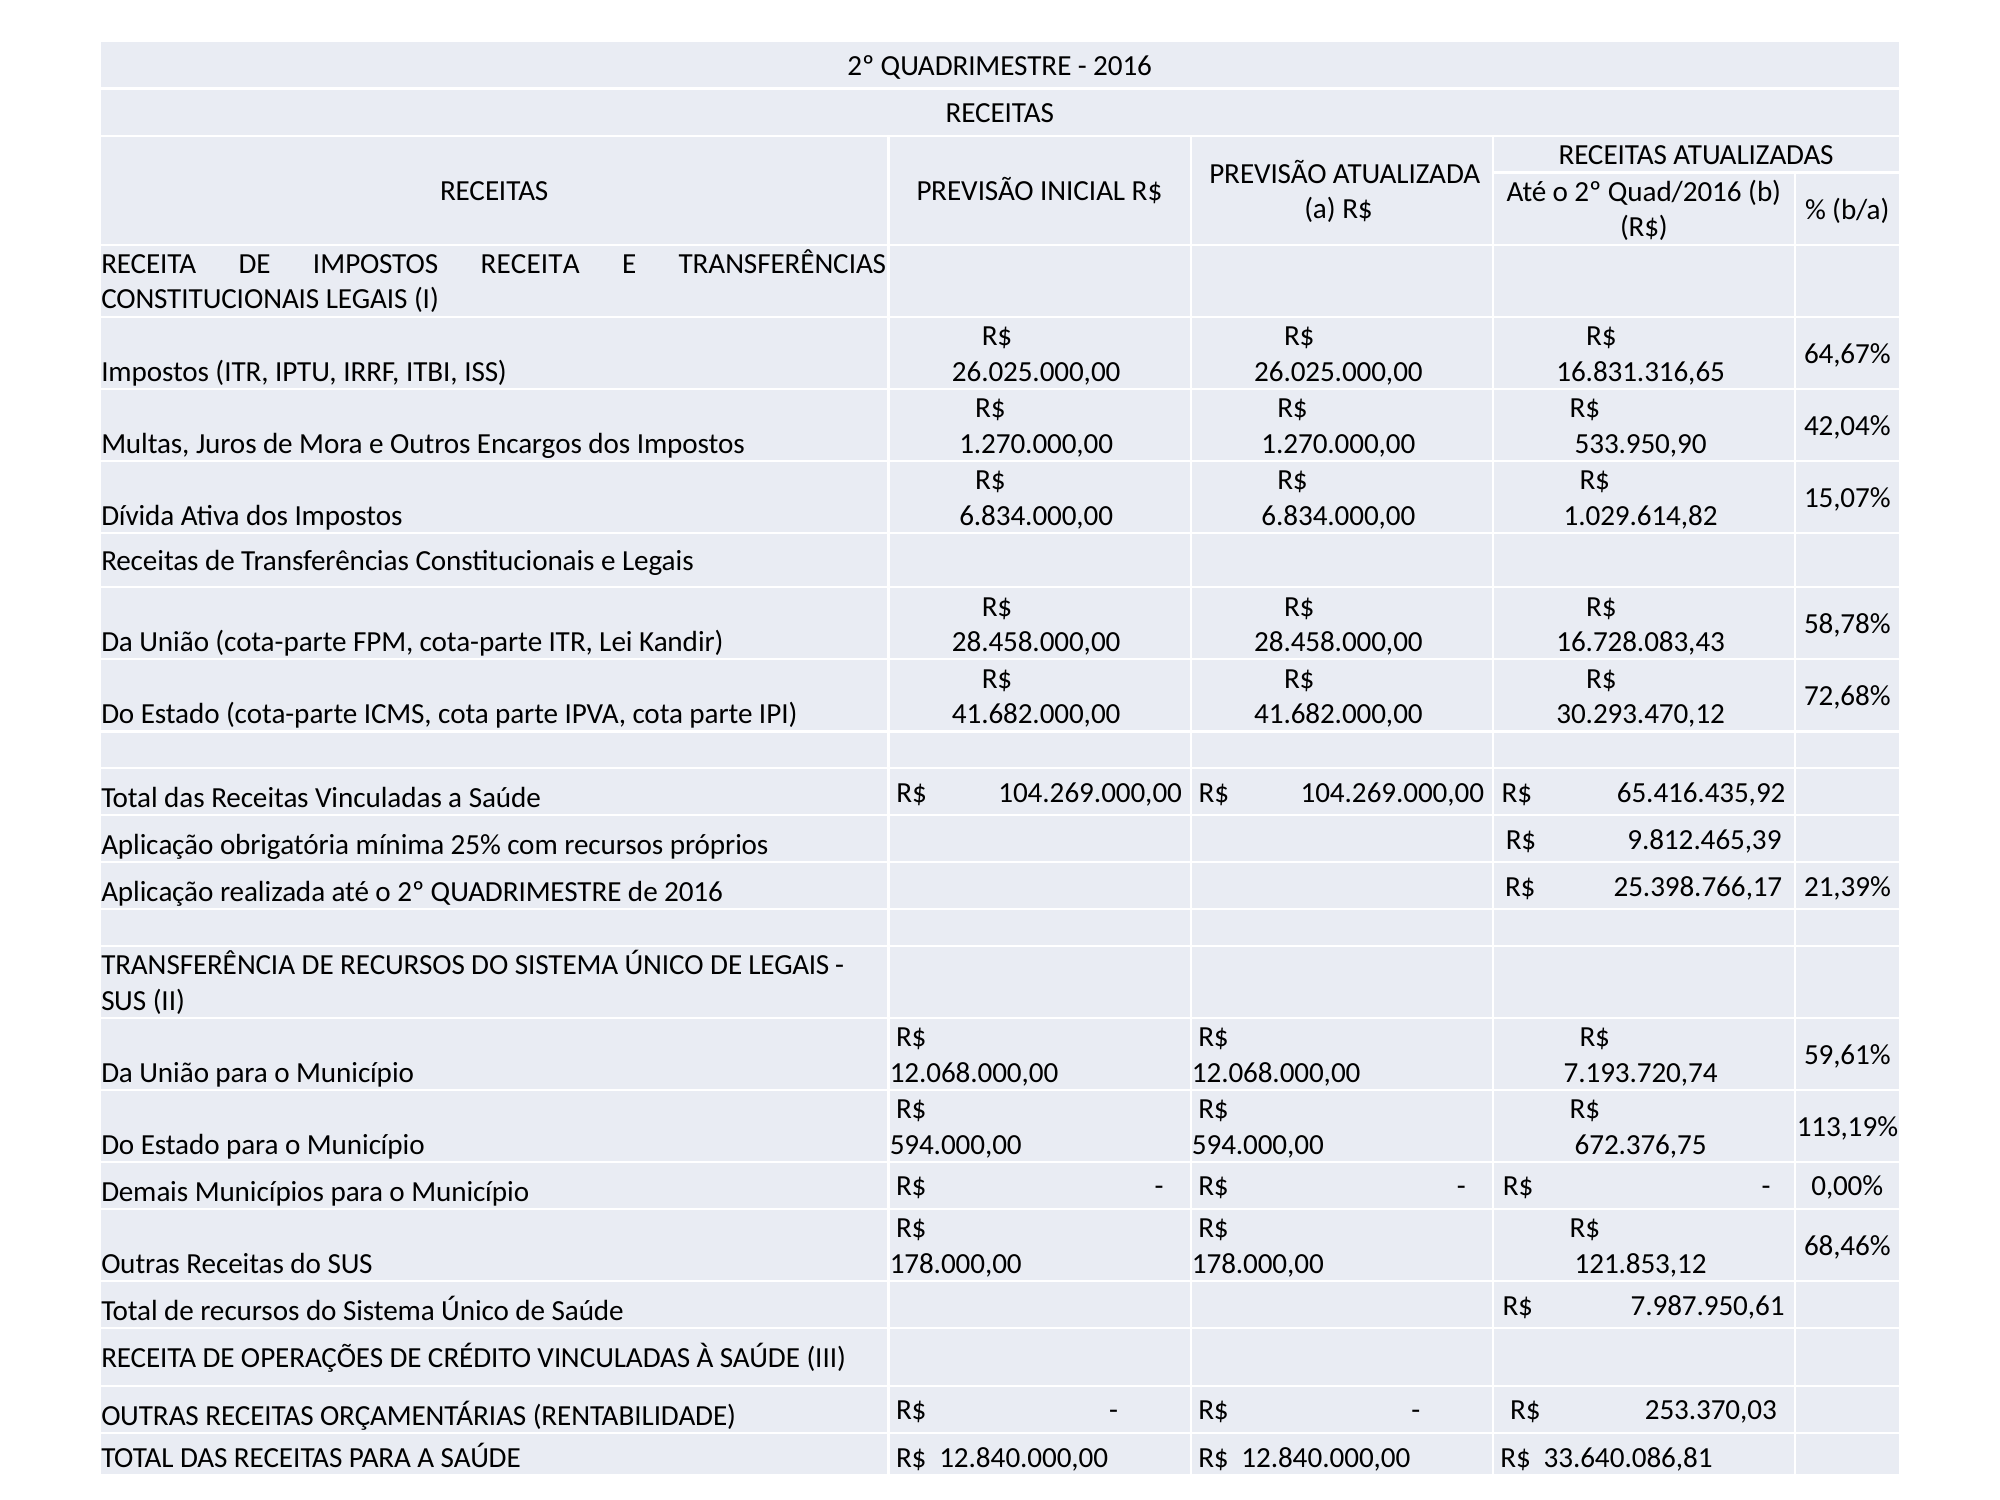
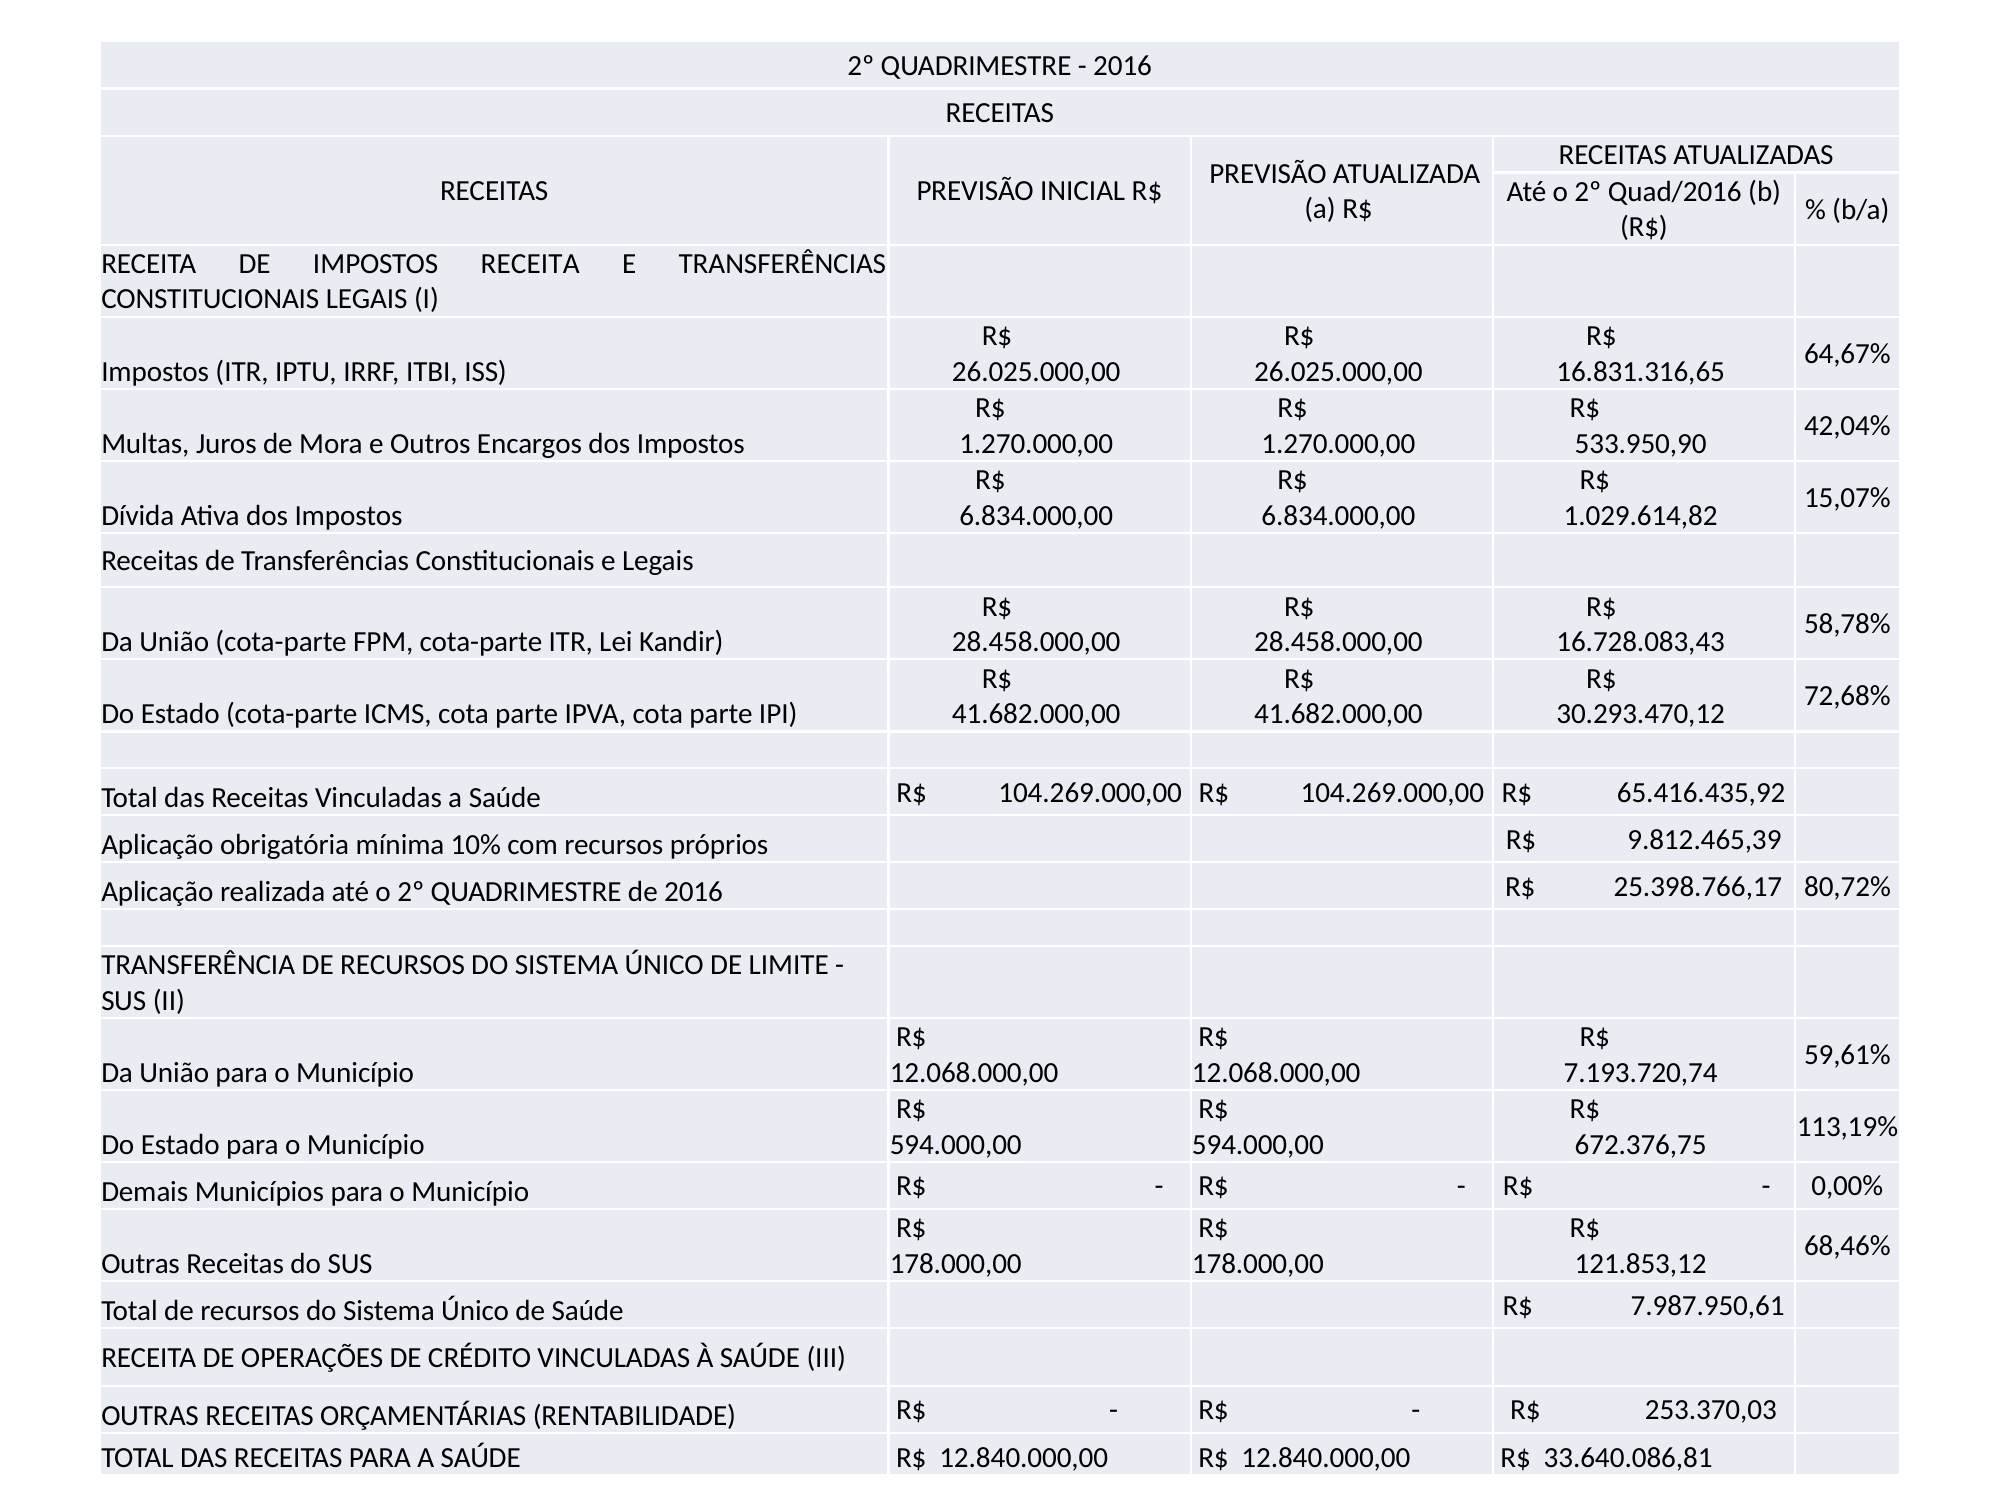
25%: 25% -> 10%
21,39%: 21,39% -> 80,72%
DE LEGAIS: LEGAIS -> LIMITE
